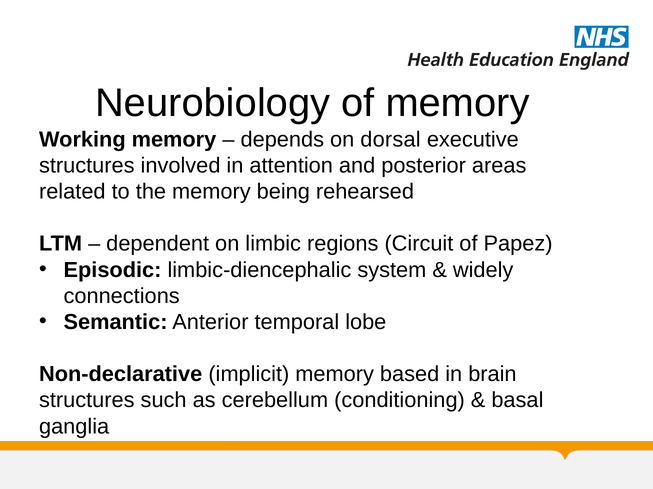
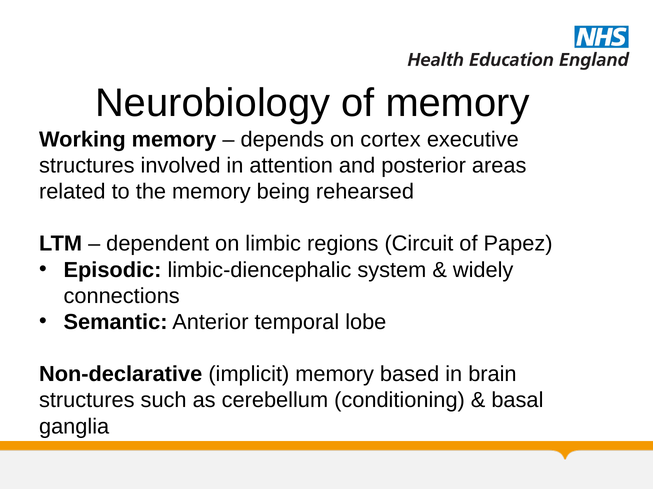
dorsal: dorsal -> cortex
